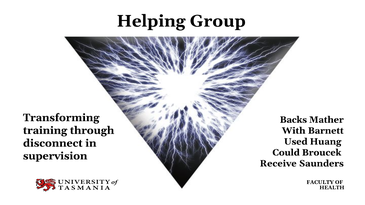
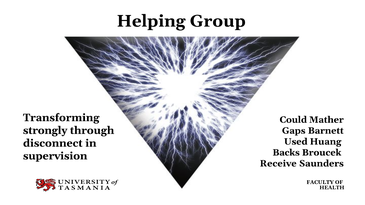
Backs: Backs -> Could
training: training -> strongly
With: With -> Gaps
Could: Could -> Backs
